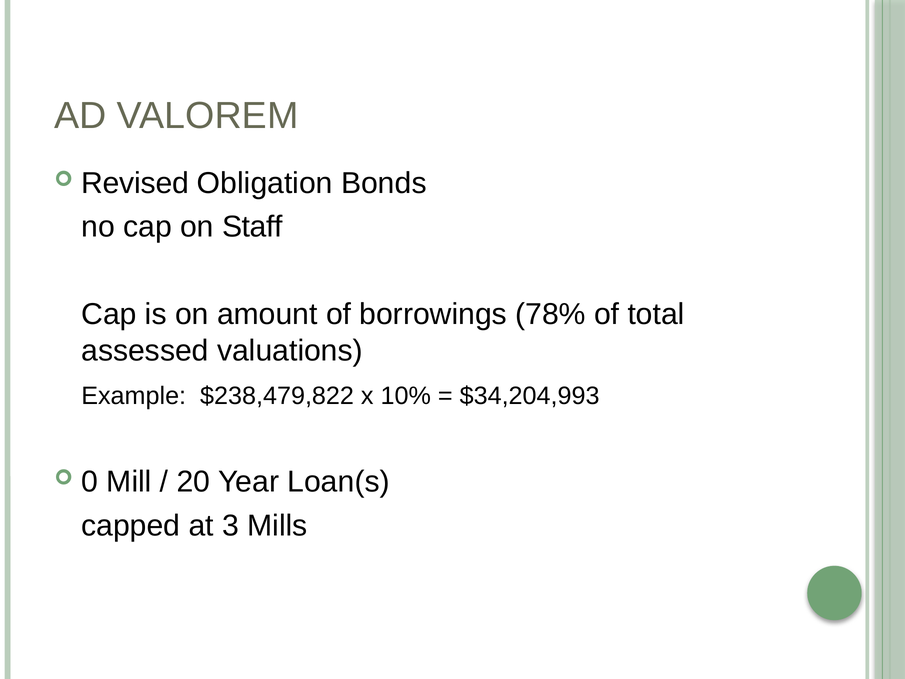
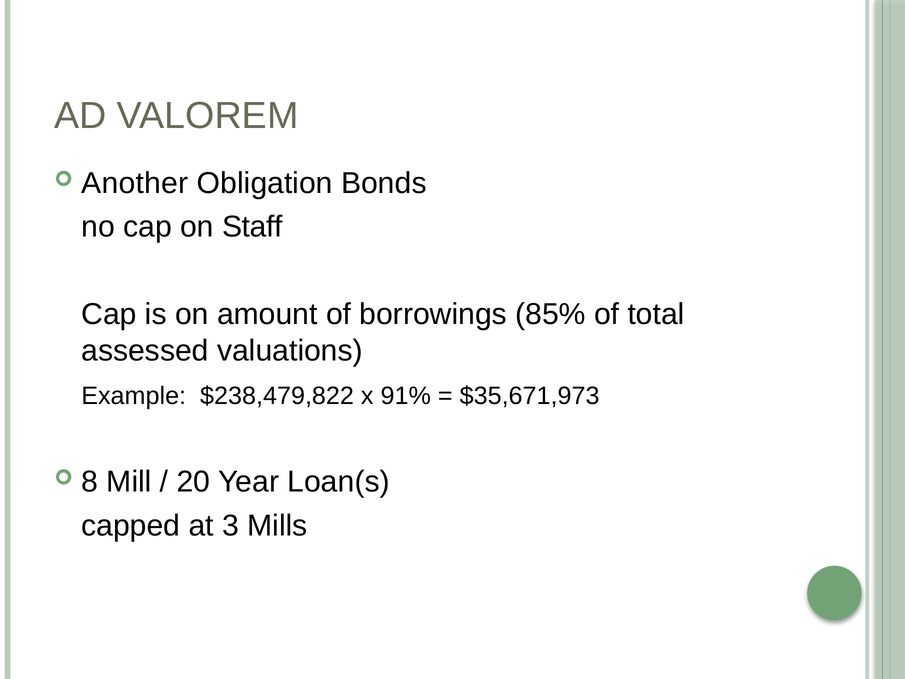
Revised: Revised -> Another
78%: 78% -> 85%
10%: 10% -> 91%
$34,204,993: $34,204,993 -> $35,671,973
0: 0 -> 8
